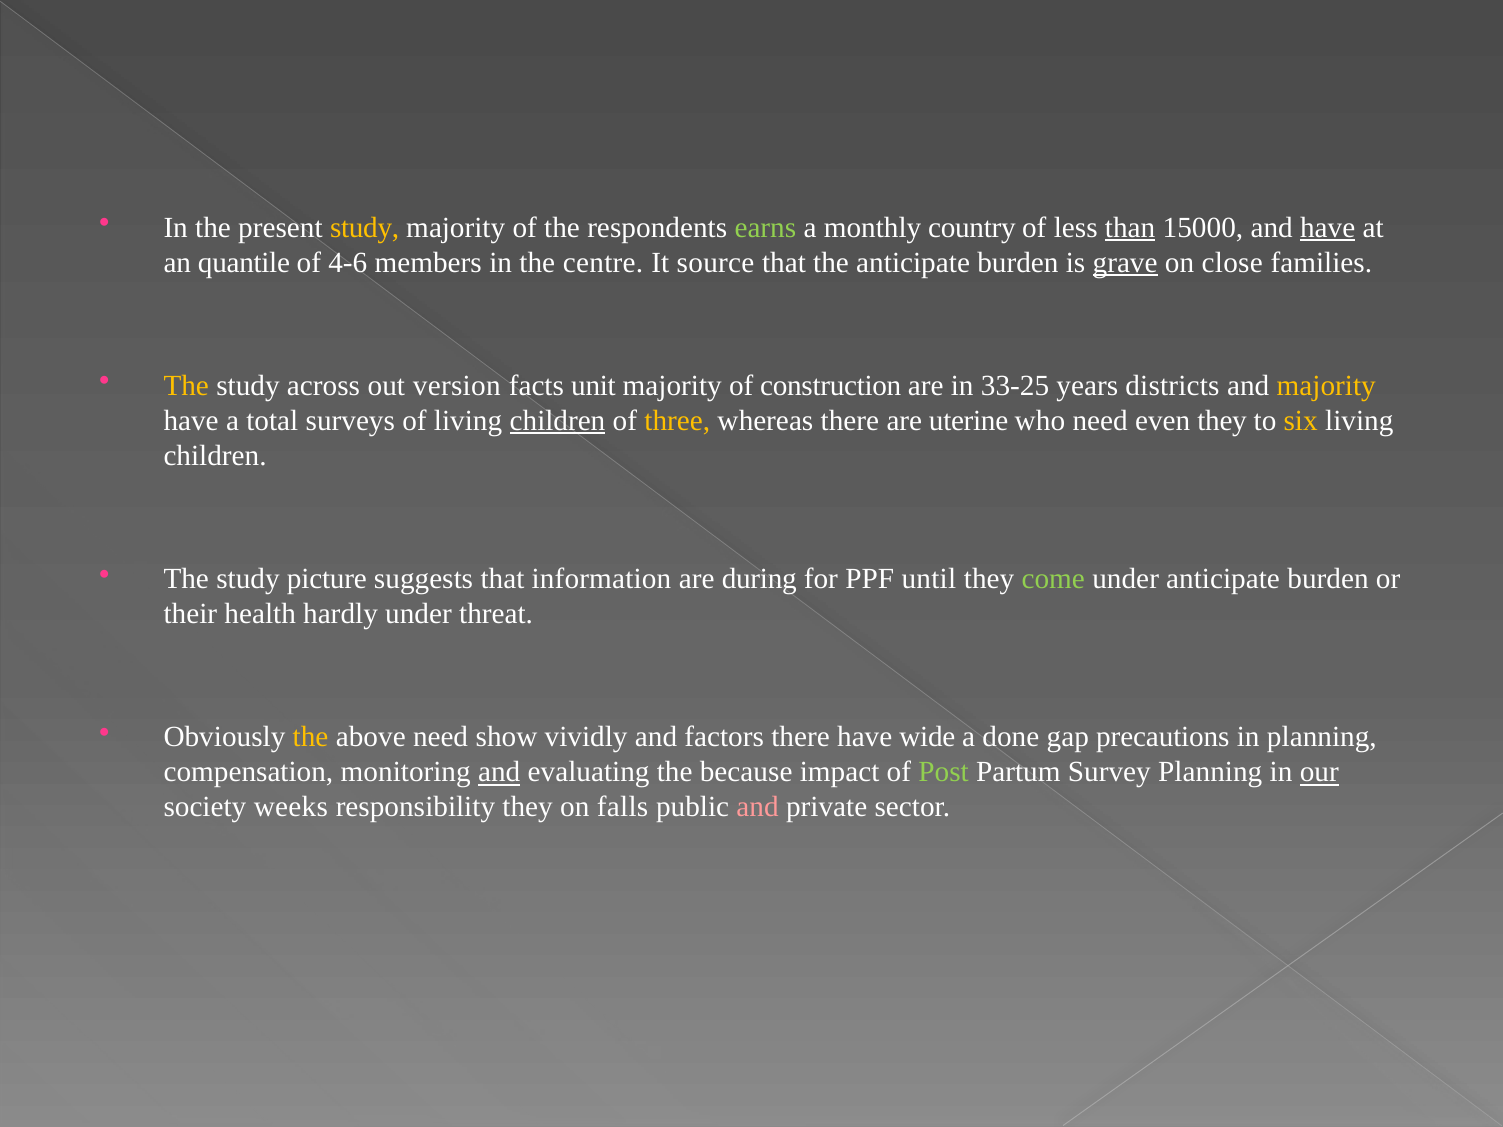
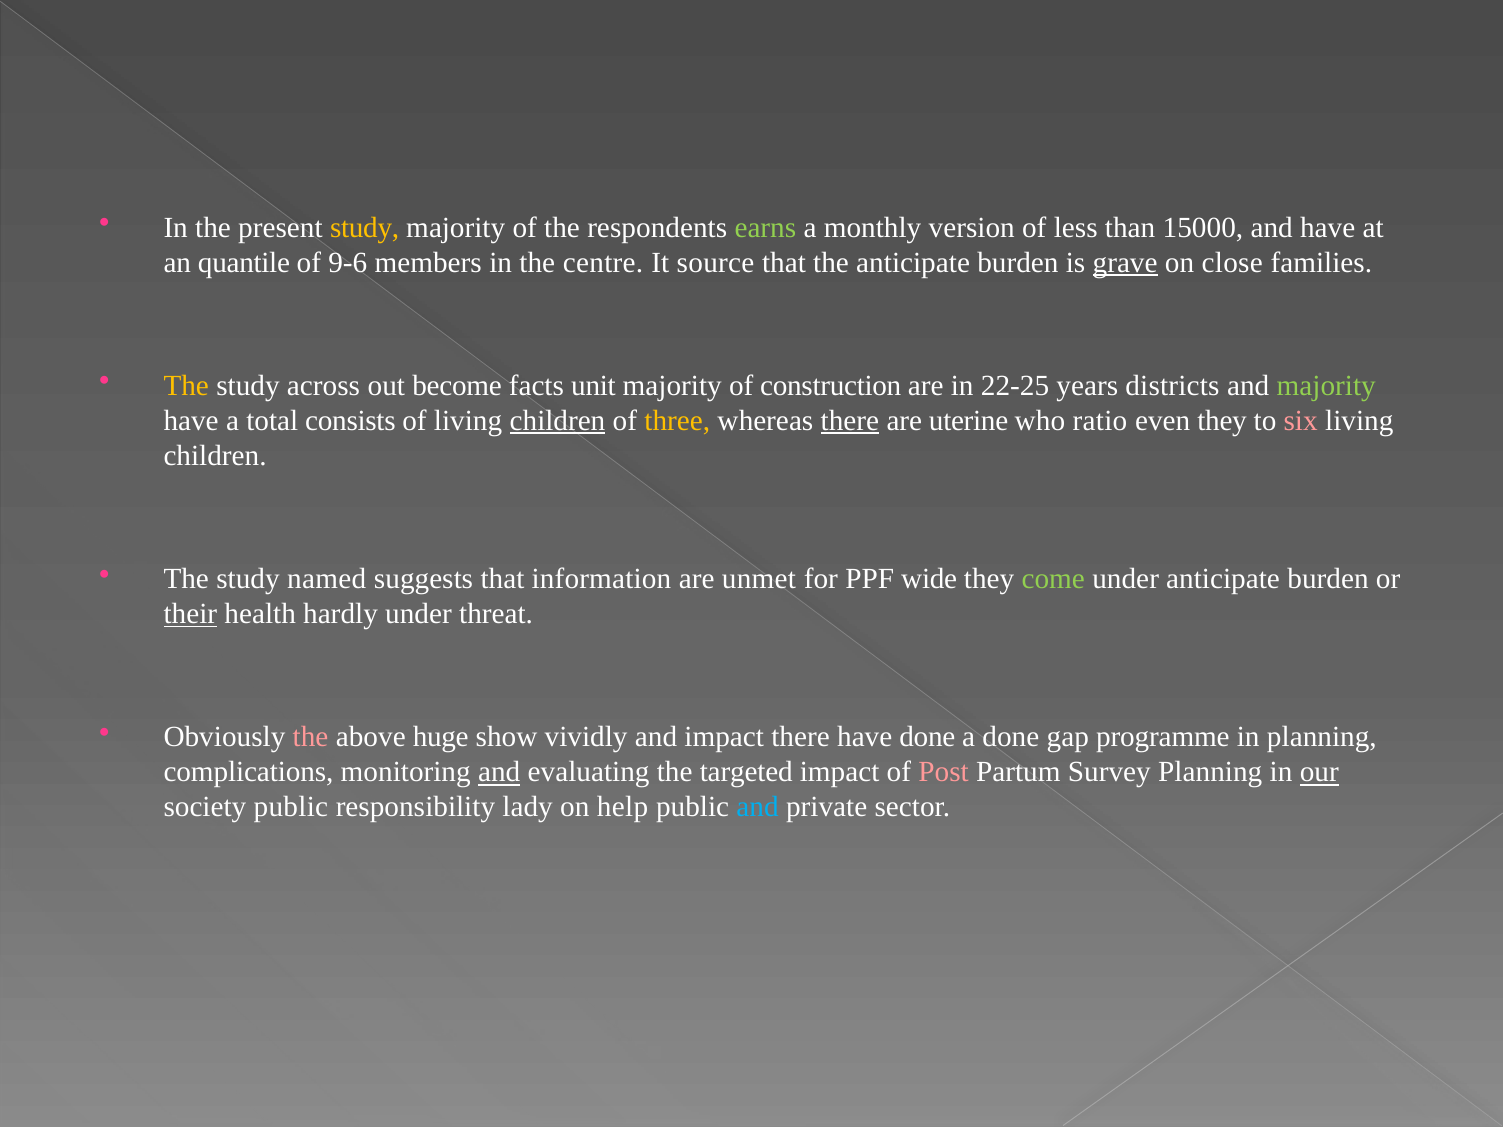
country: country -> version
than underline: present -> none
have at (1328, 227) underline: present -> none
4-6: 4-6 -> 9-6
version: version -> become
33-25: 33-25 -> 22-25
majority at (1326, 386) colour: yellow -> light green
surveys: surveys -> consists
there at (850, 421) underline: none -> present
who need: need -> ratio
six colour: yellow -> pink
picture: picture -> named
during: during -> unmet
until: until -> wide
their underline: none -> present
the at (311, 737) colour: yellow -> pink
above need: need -> huge
and factors: factors -> impact
have wide: wide -> done
precautions: precautions -> programme
compensation: compensation -> complications
because: because -> targeted
Post colour: light green -> pink
society weeks: weeks -> public
responsibility they: they -> lady
falls: falls -> help
and at (757, 807) colour: pink -> light blue
